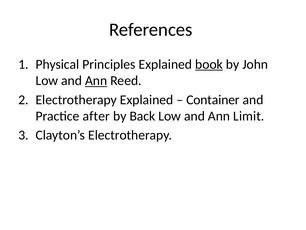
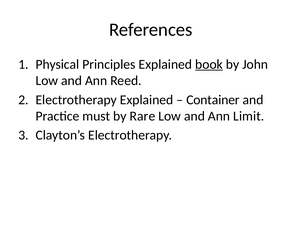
Ann at (96, 81) underline: present -> none
after: after -> must
Back: Back -> Rare
